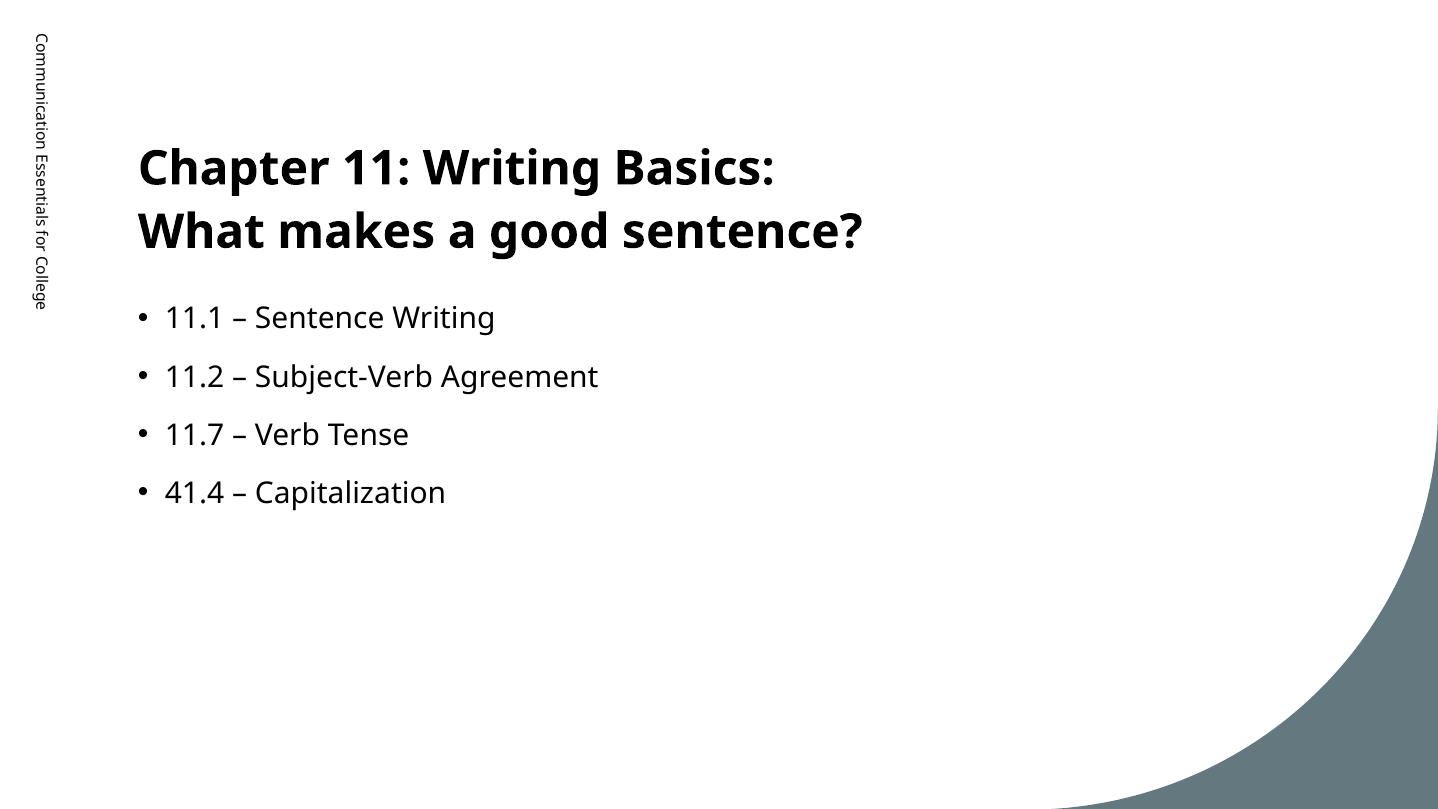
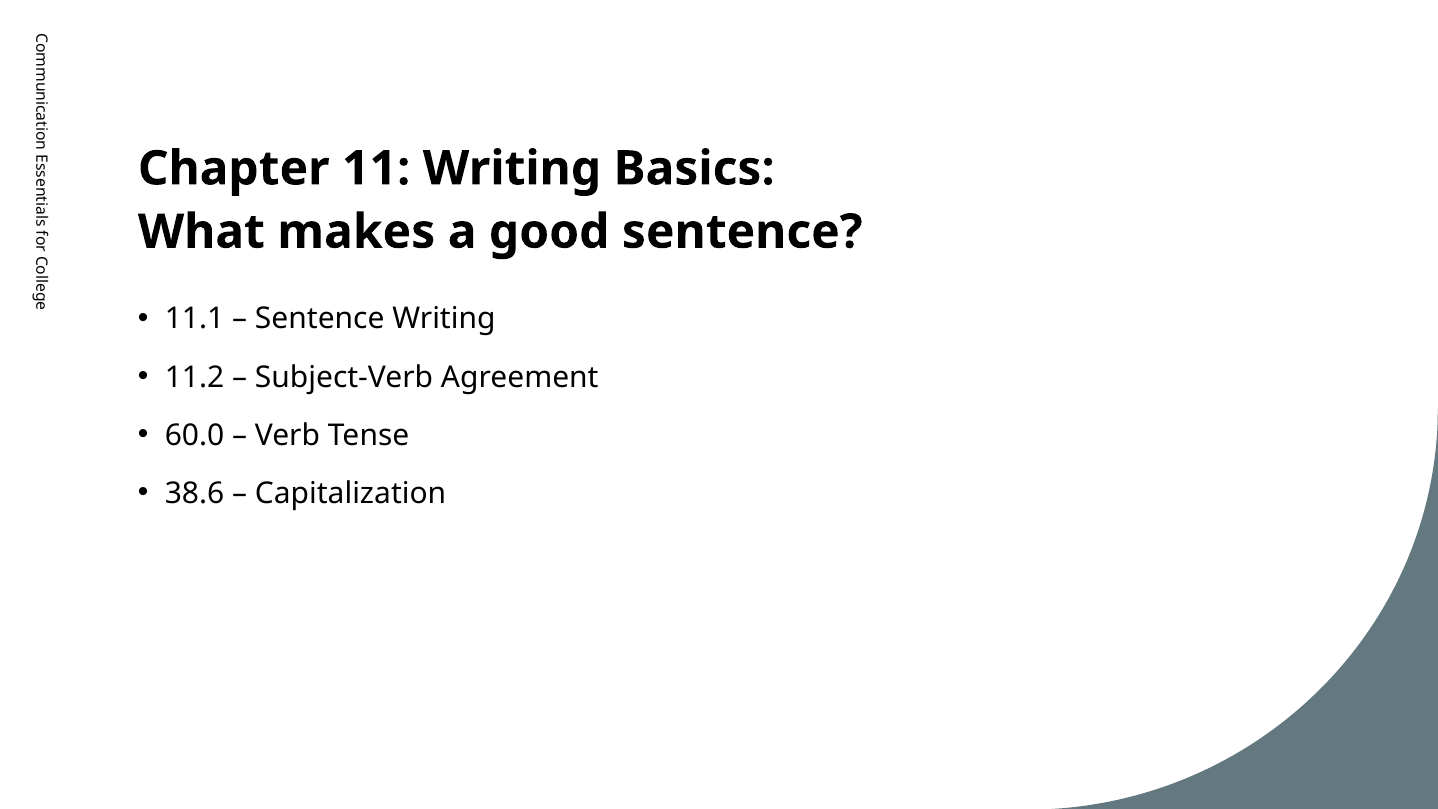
11.7: 11.7 -> 60.0
41.4: 41.4 -> 38.6
